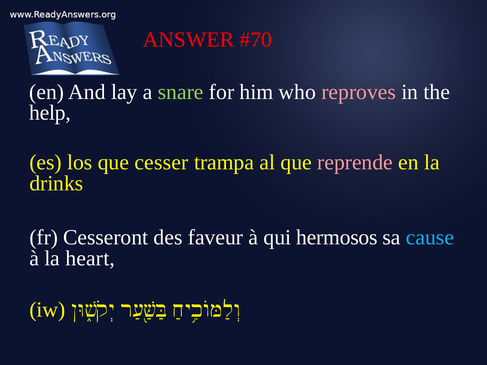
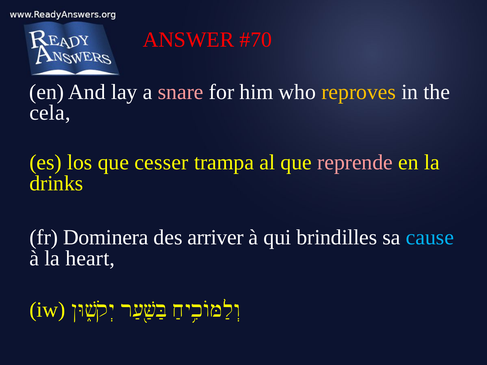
snare colour: light green -> pink
reproves colour: pink -> yellow
help: help -> cela
Cesseront: Cesseront -> Dominera
faveur: faveur -> arriver
hermosos: hermosos -> brindilles
